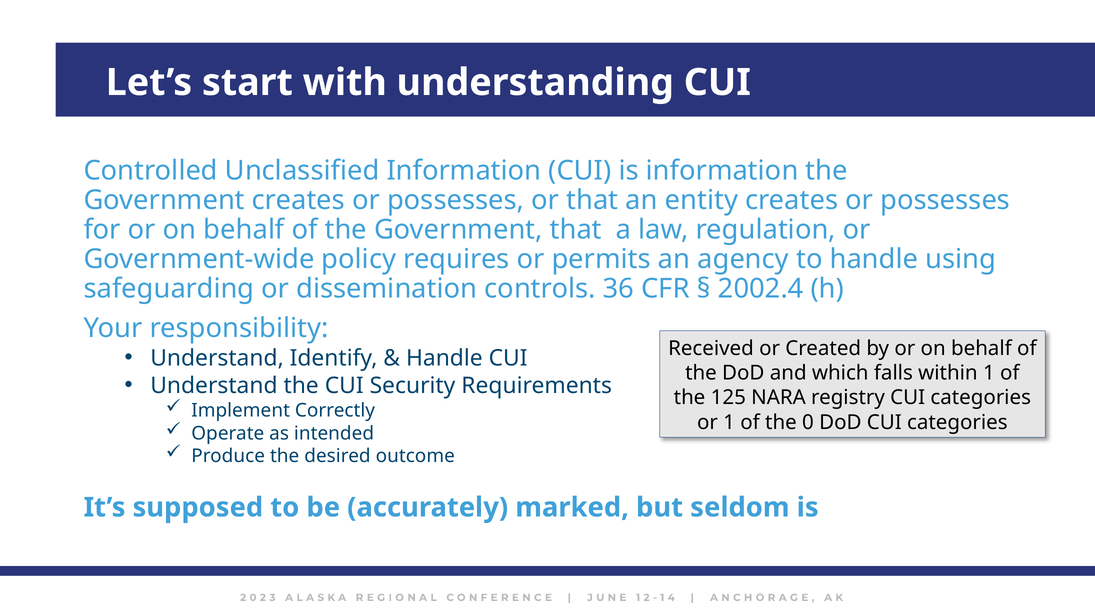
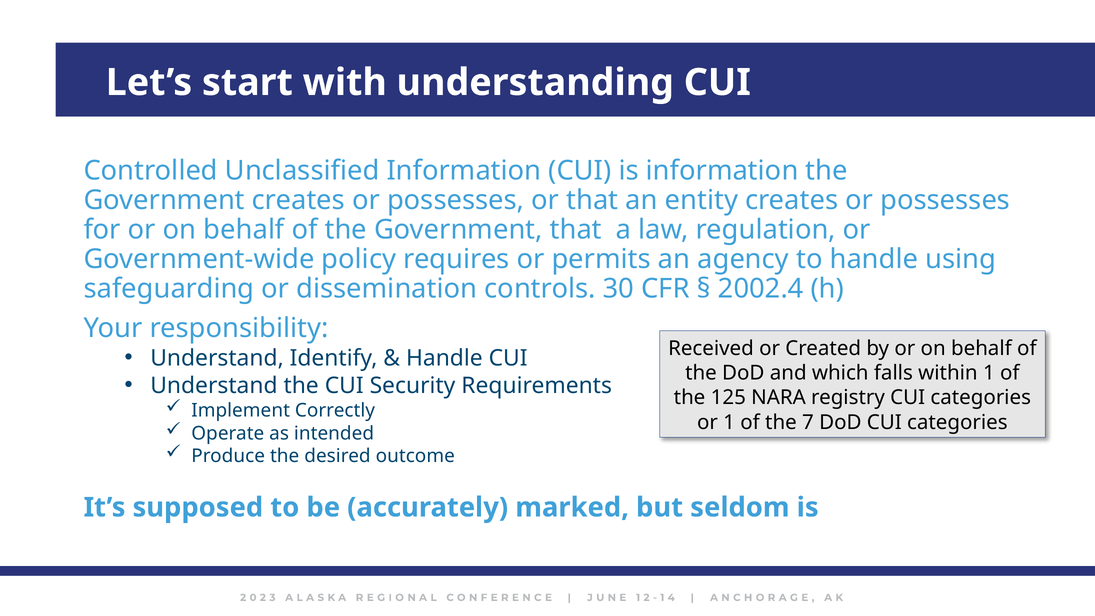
36: 36 -> 30
the 0: 0 -> 7
